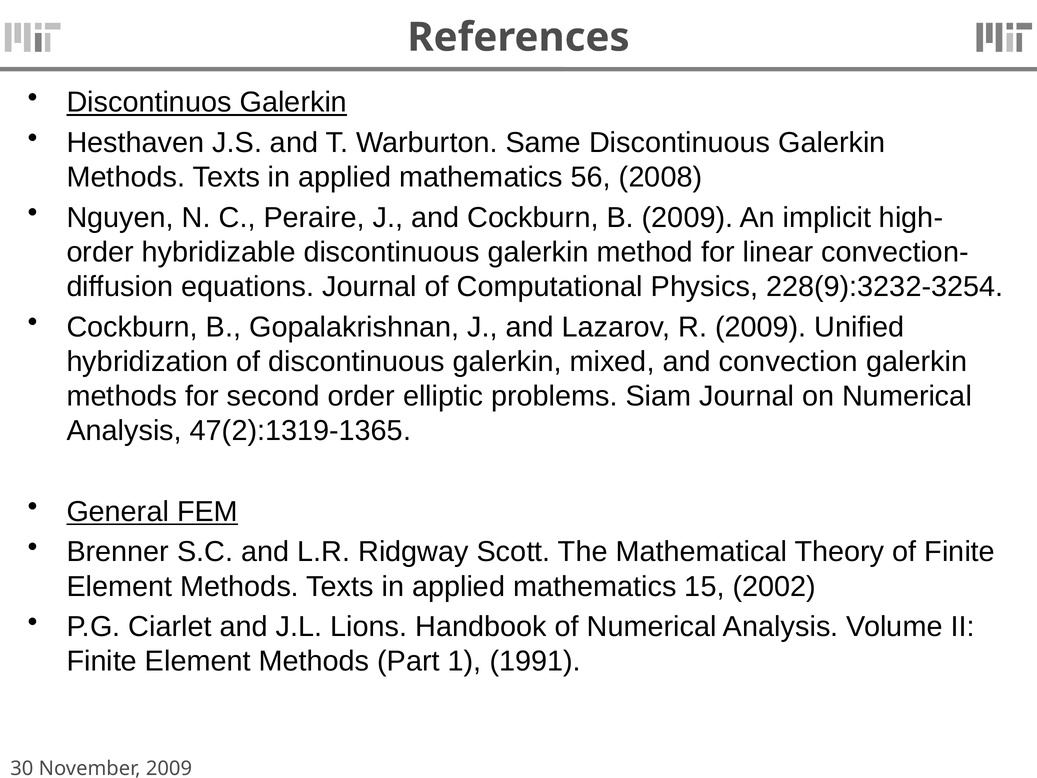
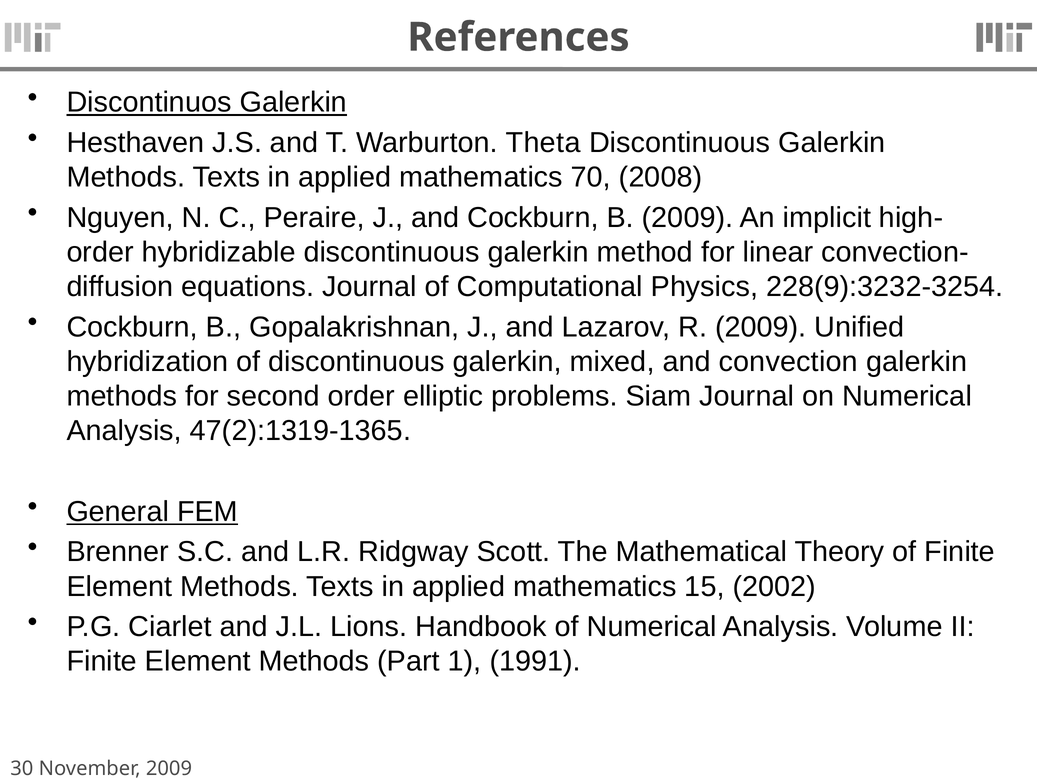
Same: Same -> Theta
56: 56 -> 70
